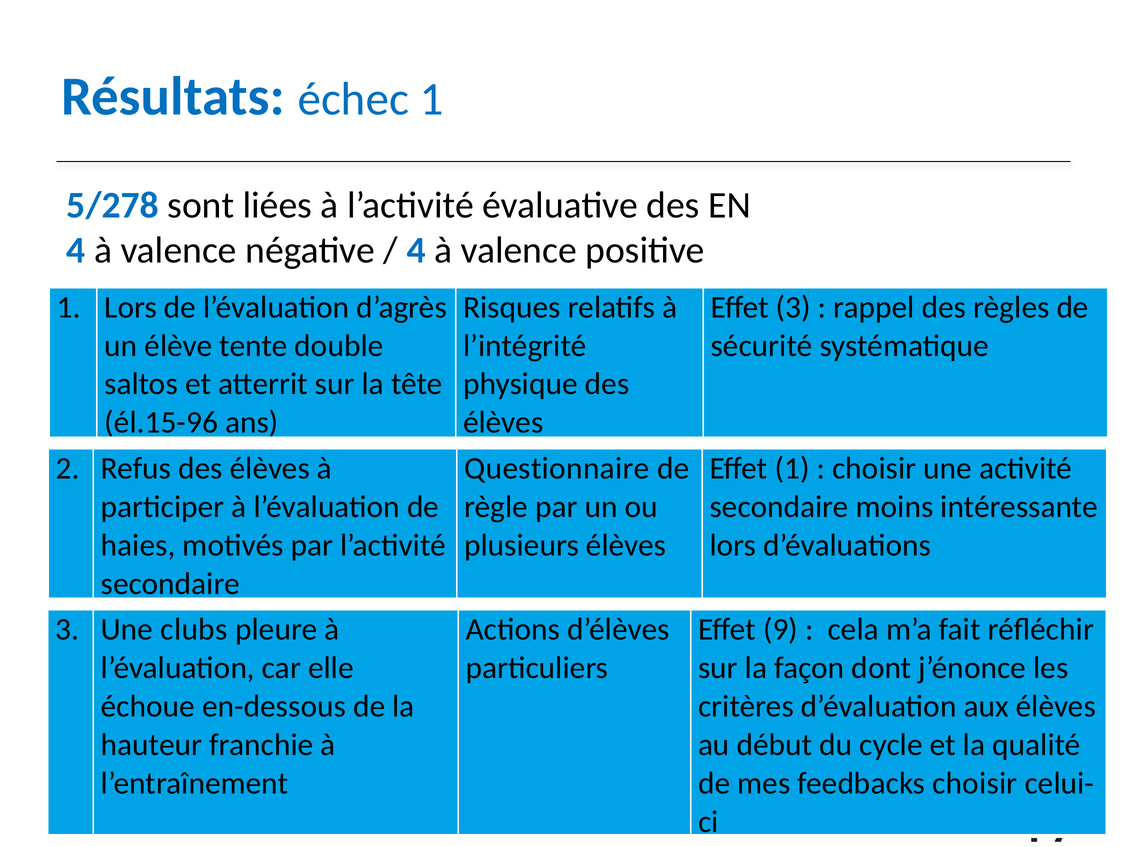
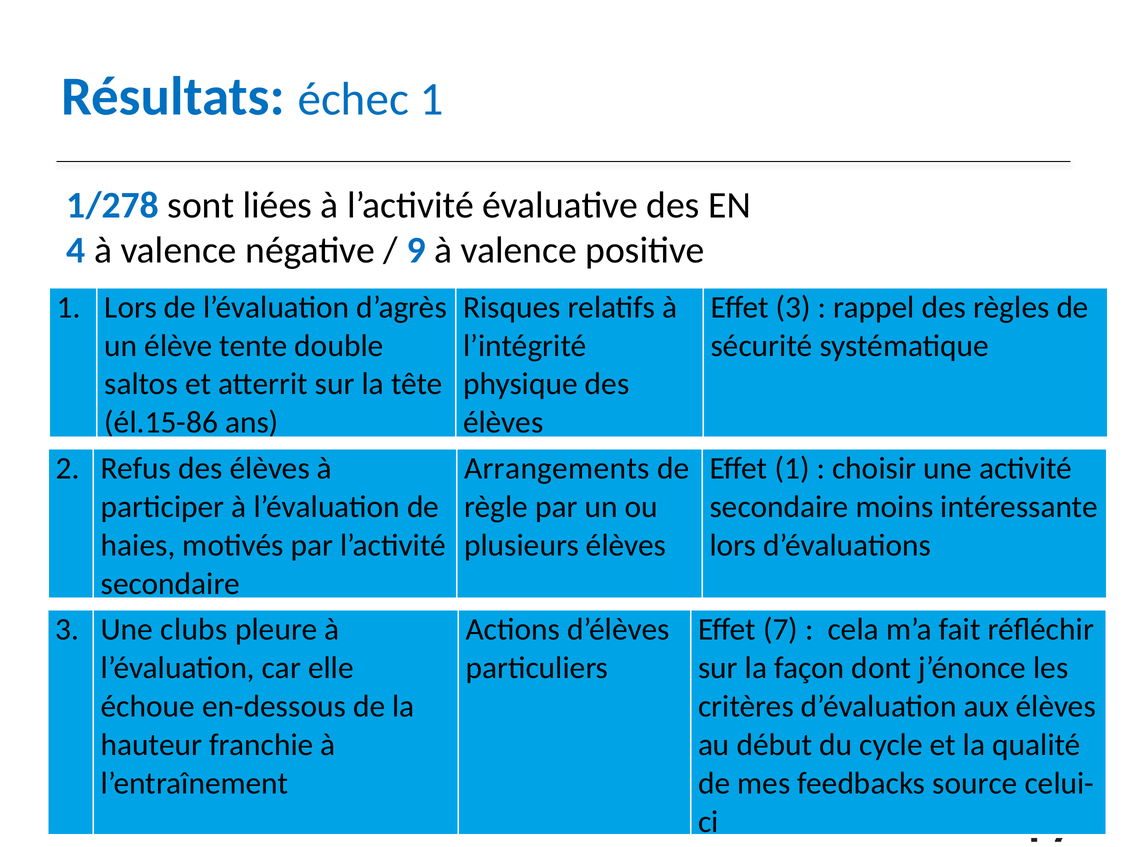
5/278: 5/278 -> 1/278
4 at (416, 251): 4 -> 9
él.15-96: él.15-96 -> él.15-86
Questionnaire: Questionnaire -> Arrangements
9: 9 -> 7
feedbacks choisir: choisir -> source
